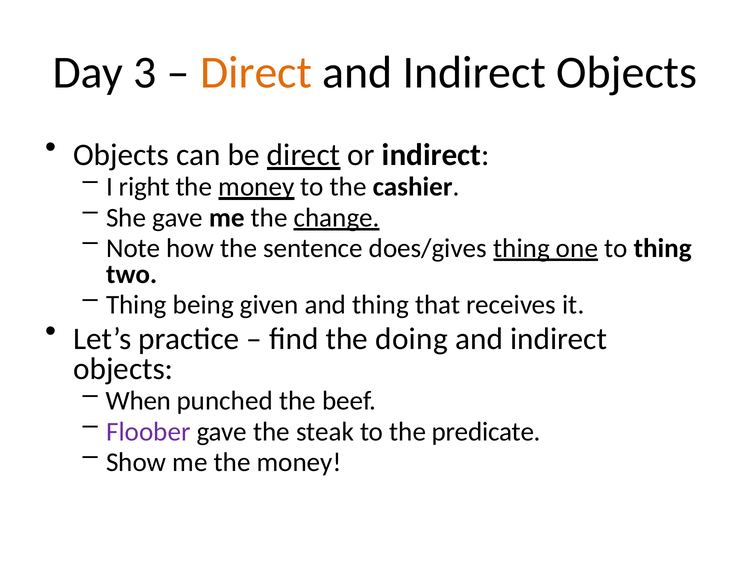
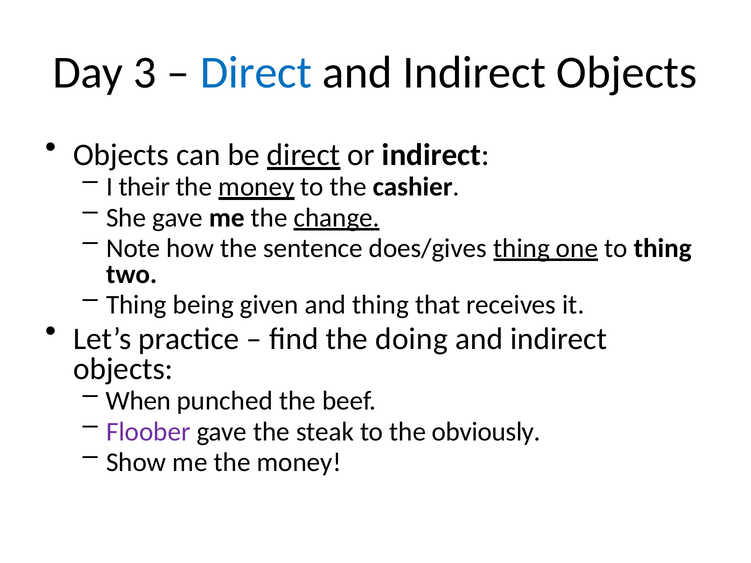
Direct at (256, 73) colour: orange -> blue
right: right -> their
predicate: predicate -> obviously
